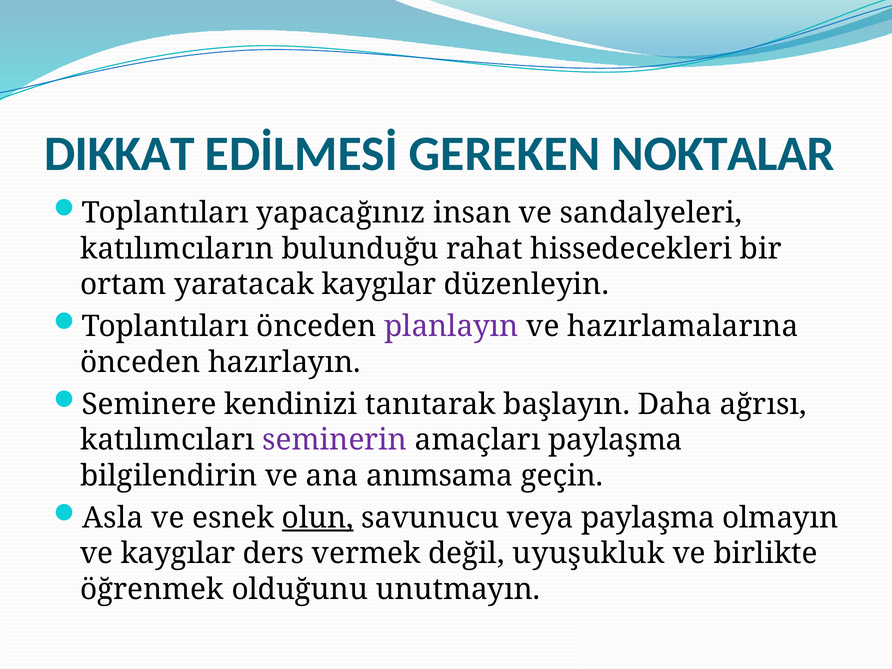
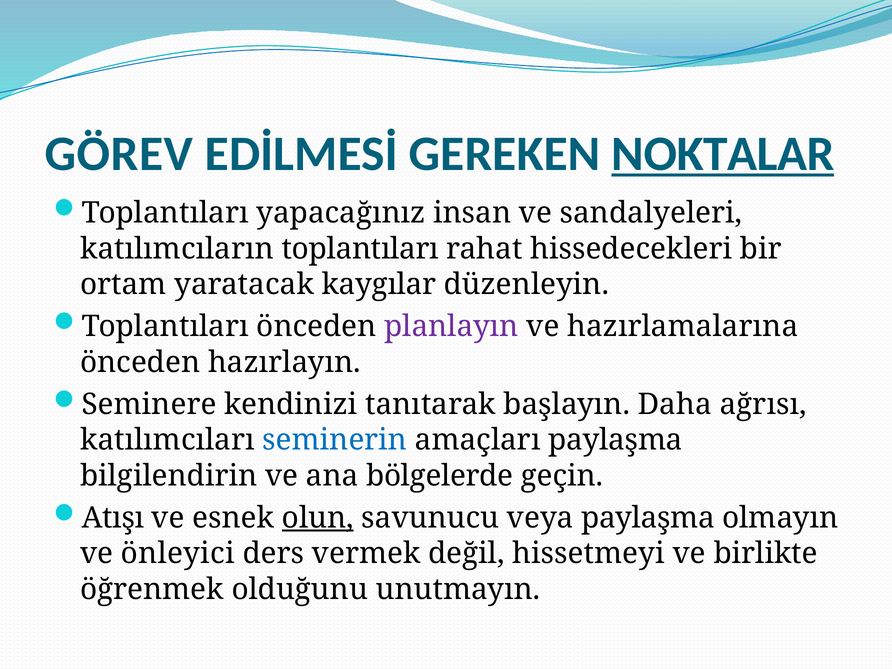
DIKKAT: DIKKAT -> GÖREV
NOKTALAR underline: none -> present
katılımcıların bulunduğu: bulunduğu -> toplantıları
seminerin colour: purple -> blue
anımsama: anımsama -> bölgelerde
Asla: Asla -> Atışı
ve kaygılar: kaygılar -> önleyici
uyuşukluk: uyuşukluk -> hissetmeyi
